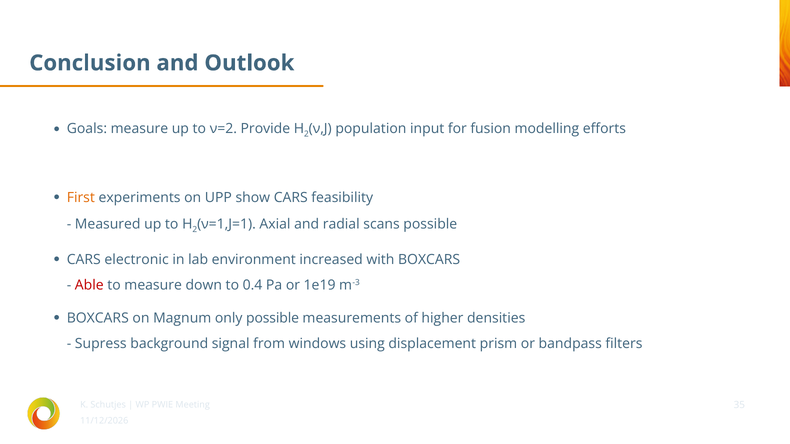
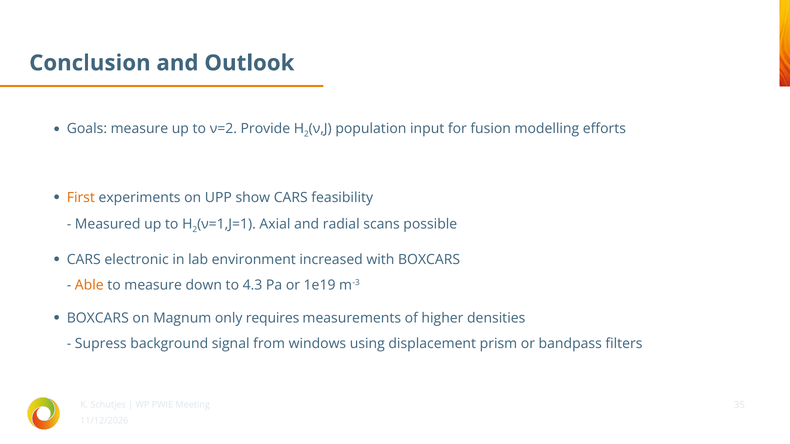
Able colour: red -> orange
0.4: 0.4 -> 4.3
only possible: possible -> requires
